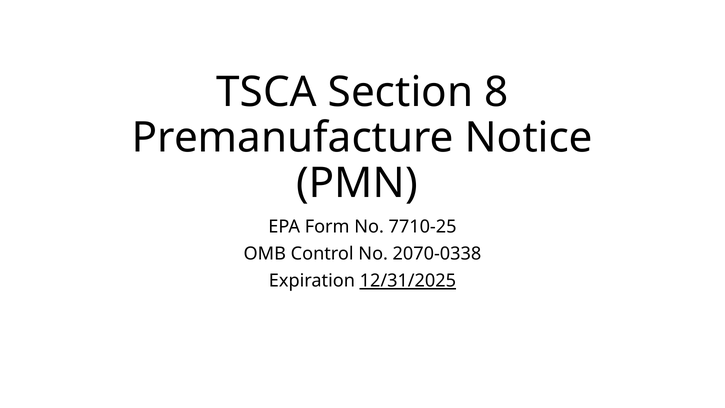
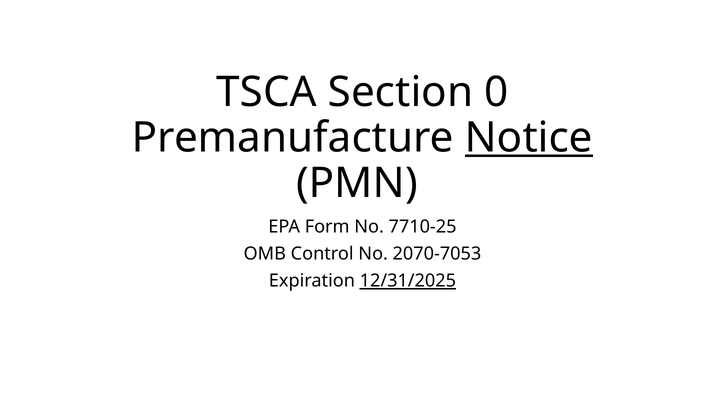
8: 8 -> 0
Notice underline: none -> present
2070-0338: 2070-0338 -> 2070-7053
